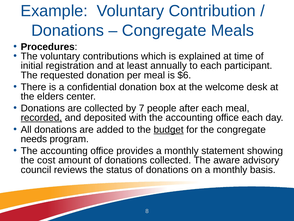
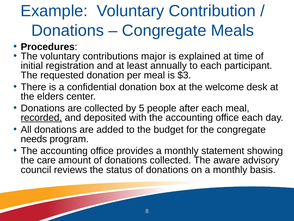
which: which -> major
$6: $6 -> $3
7: 7 -> 5
budget underline: present -> none
cost: cost -> care
